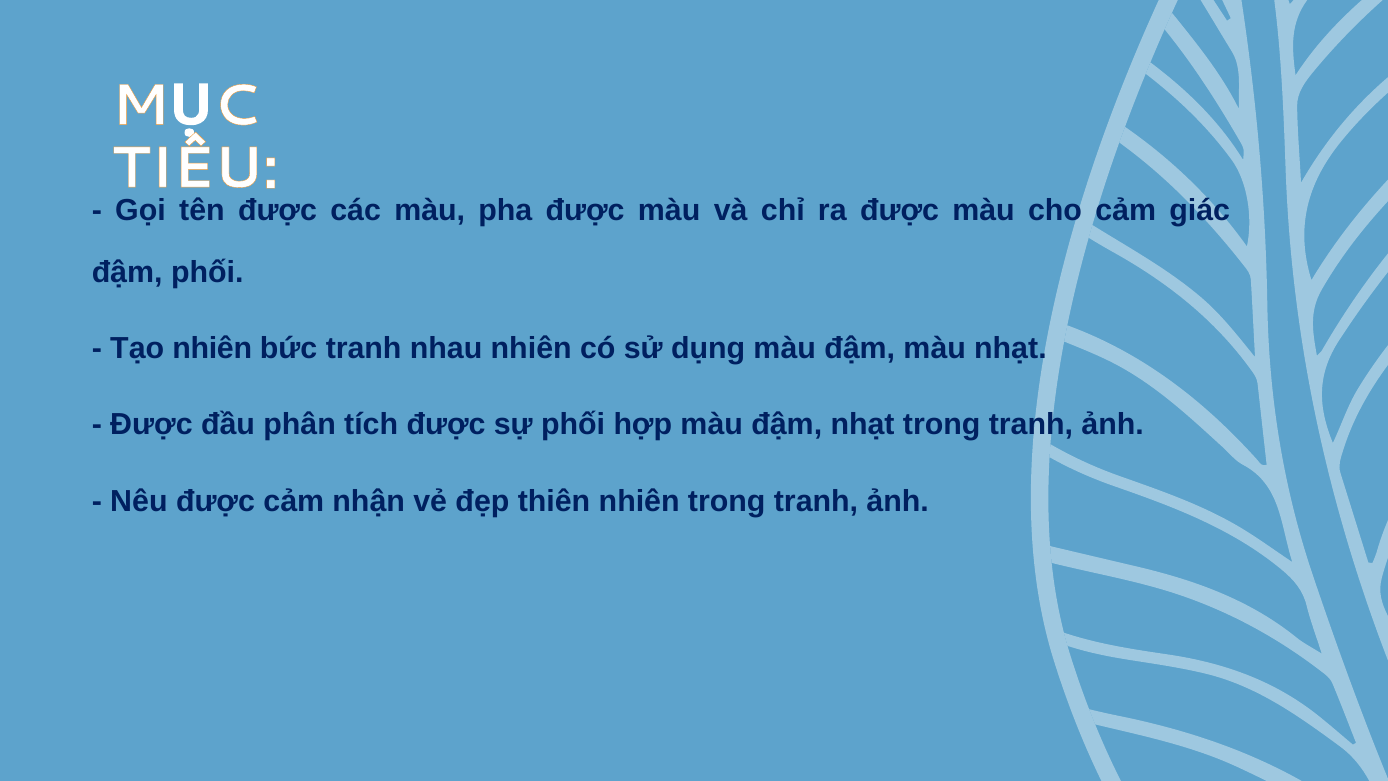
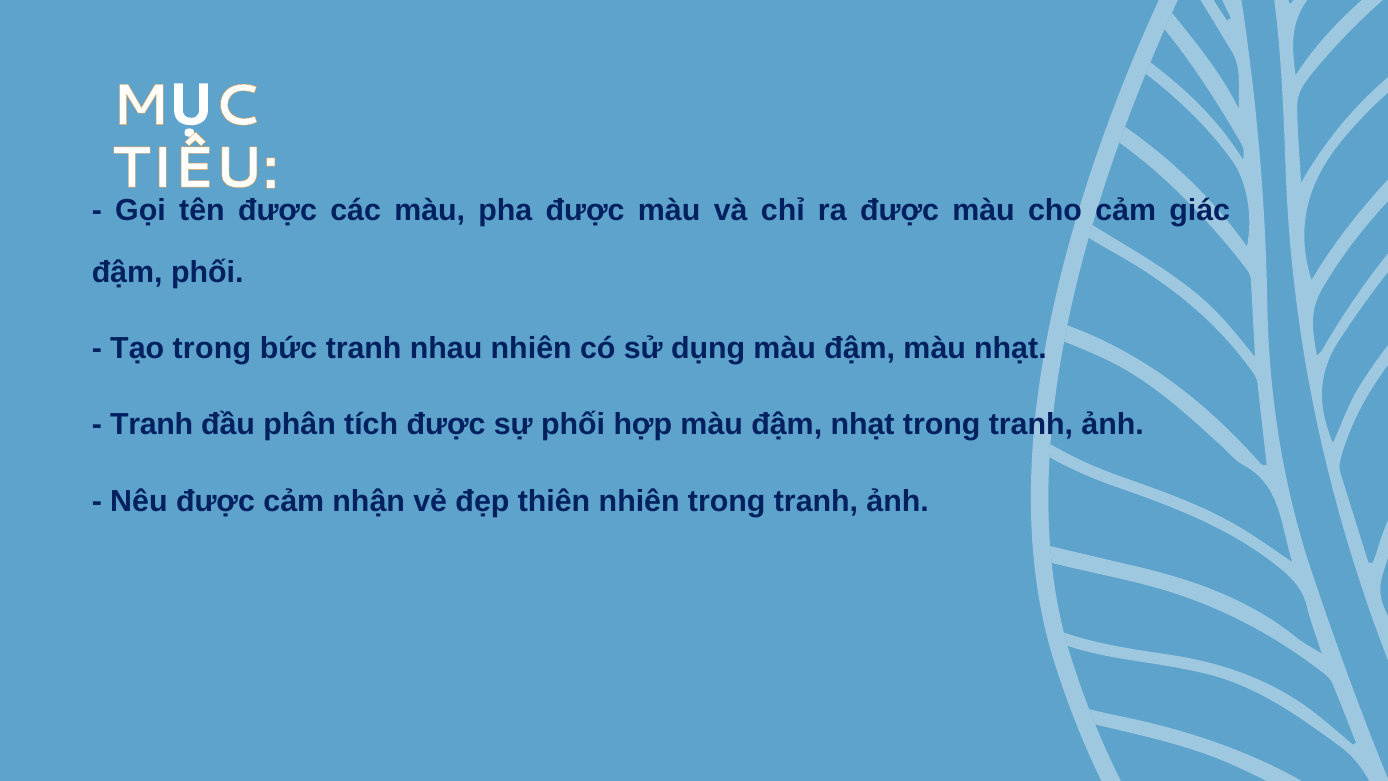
Tạo nhiên: nhiên -> trong
Được at (151, 425): Được -> Tranh
